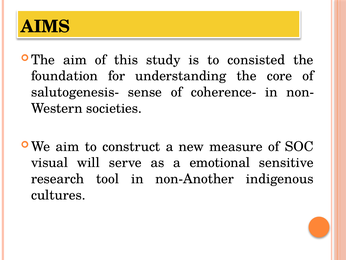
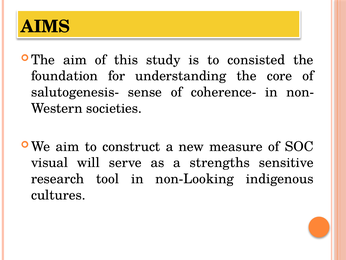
emotional: emotional -> strengths
non-Another: non-Another -> non-Looking
